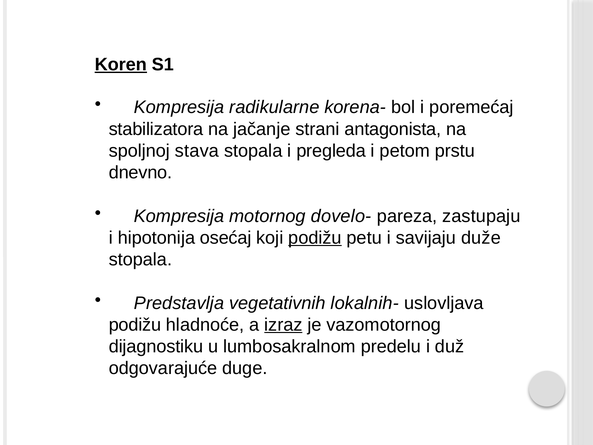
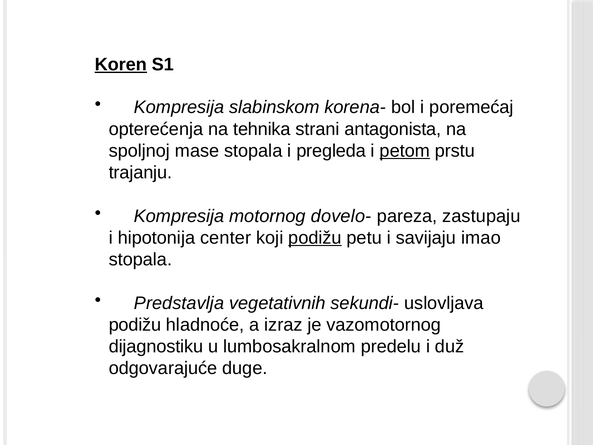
radikularne: radikularne -> slabinskom
stabilizatora: stabilizatora -> opterećenja
jačanje: jačanje -> tehnika
stava: stava -> mase
petom underline: none -> present
dnevno: dnevno -> trajanju
osećaj: osećaj -> center
duže: duže -> imao
lokalnih-: lokalnih- -> sekundi-
izraz underline: present -> none
